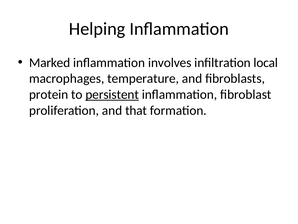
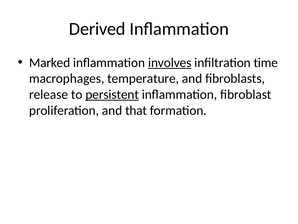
Helping: Helping -> Derived
involves underline: none -> present
local: local -> time
protein: protein -> release
